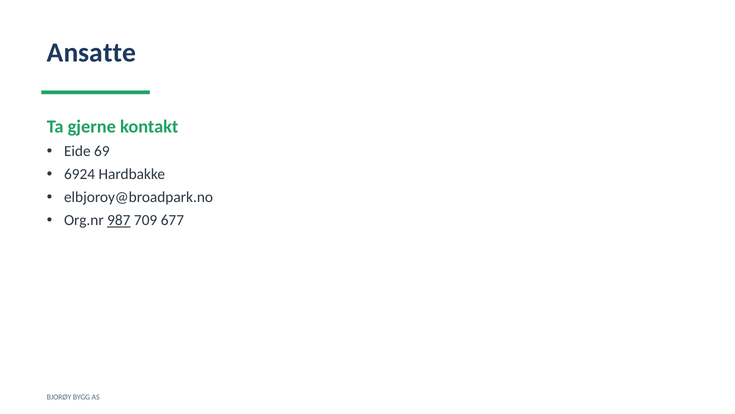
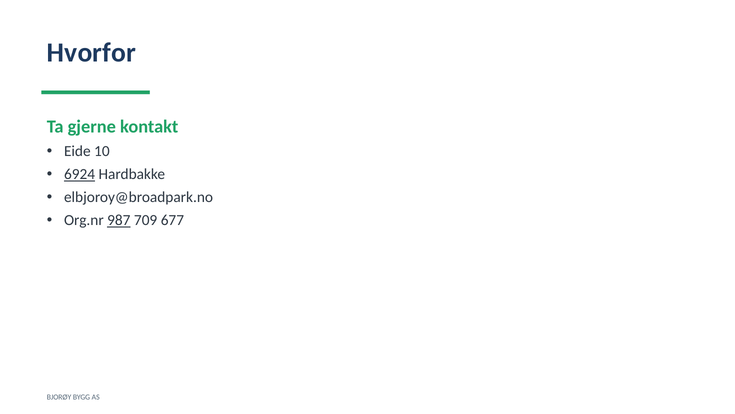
Ansatte: Ansatte -> Hvorfor
69: 69 -> 10
6924 underline: none -> present
